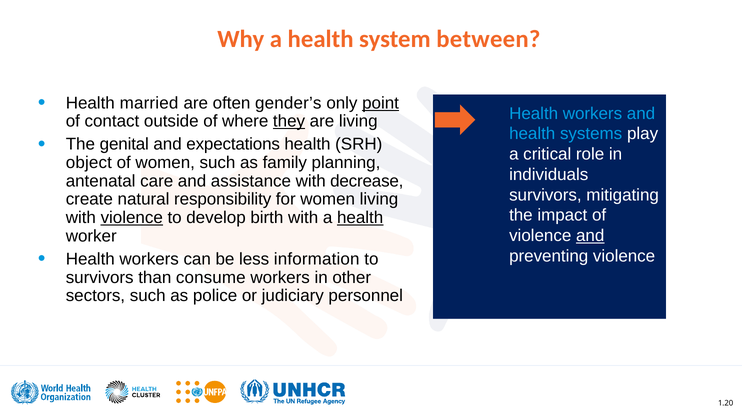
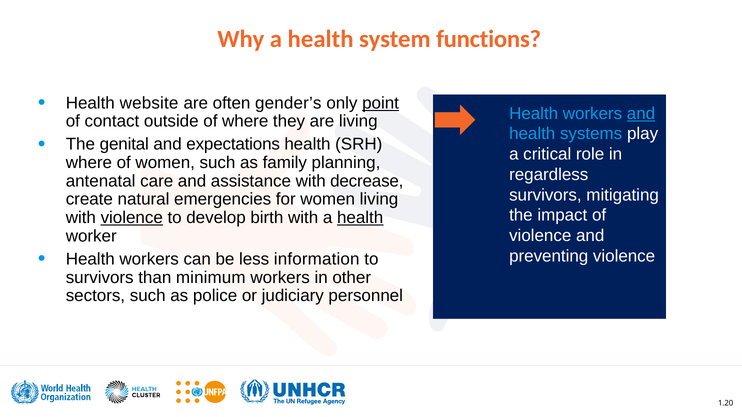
between: between -> functions
married: married -> website
and at (641, 114) underline: none -> present
they underline: present -> none
object at (89, 163): object -> where
individuals: individuals -> regardless
responsibility: responsibility -> emergencies
and at (590, 236) underline: present -> none
consume: consume -> minimum
